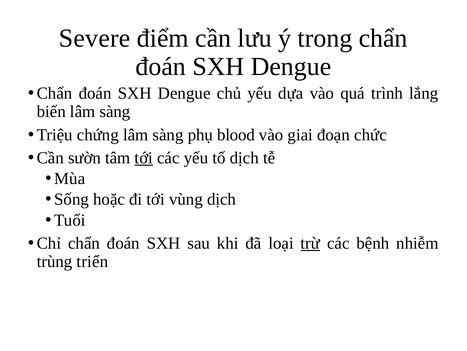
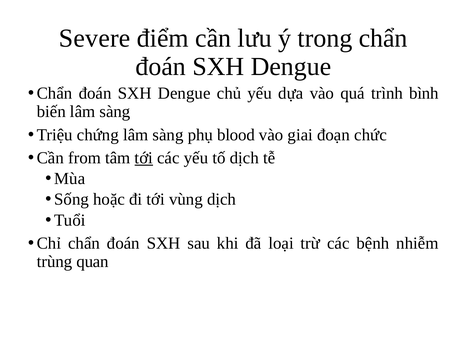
lắng: lắng -> bình
sườn: sườn -> from
trừ underline: present -> none
triển: triển -> quan
